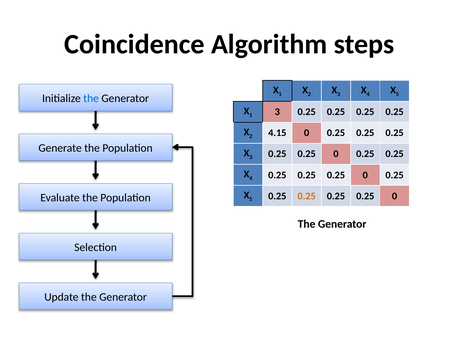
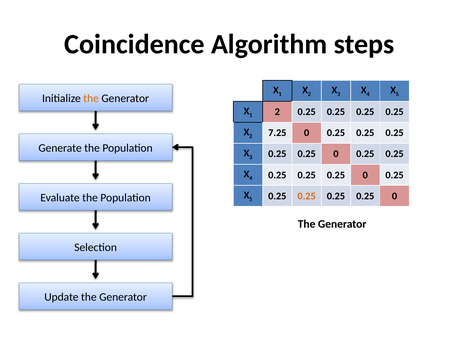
the at (91, 98) colour: blue -> orange
3 at (277, 112): 3 -> 2
4.15: 4.15 -> 7.25
